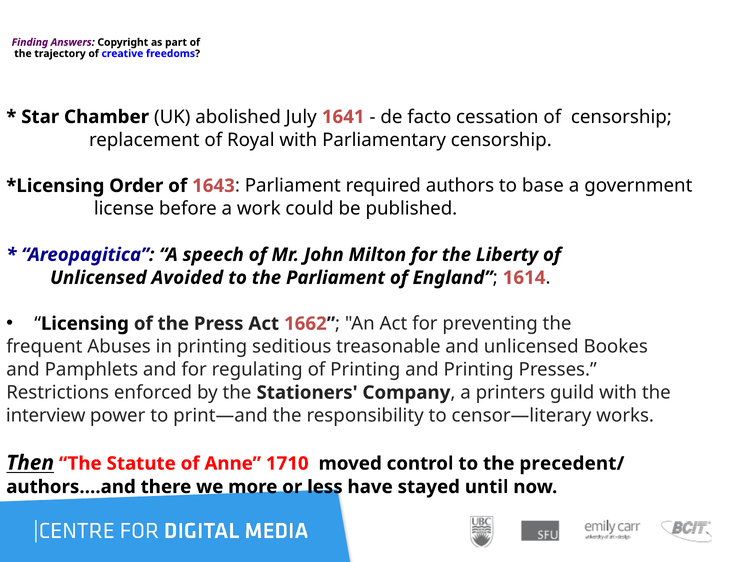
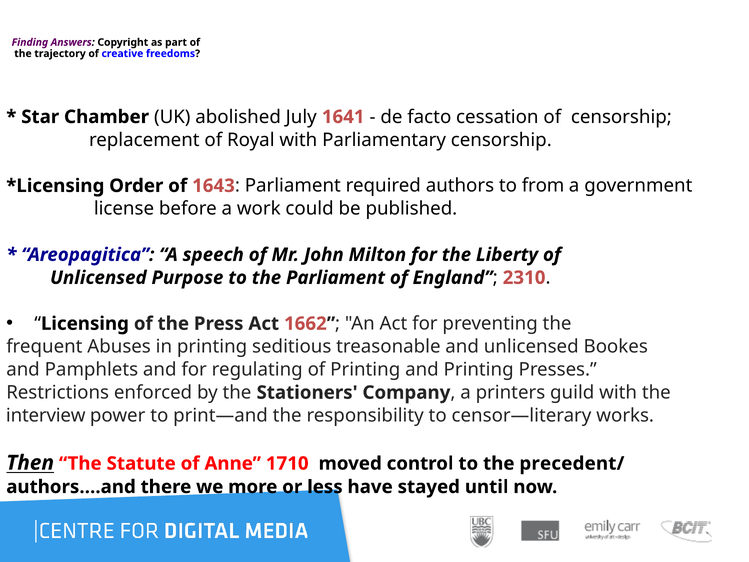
base: base -> from
Avoided: Avoided -> Purpose
1614: 1614 -> 2310
